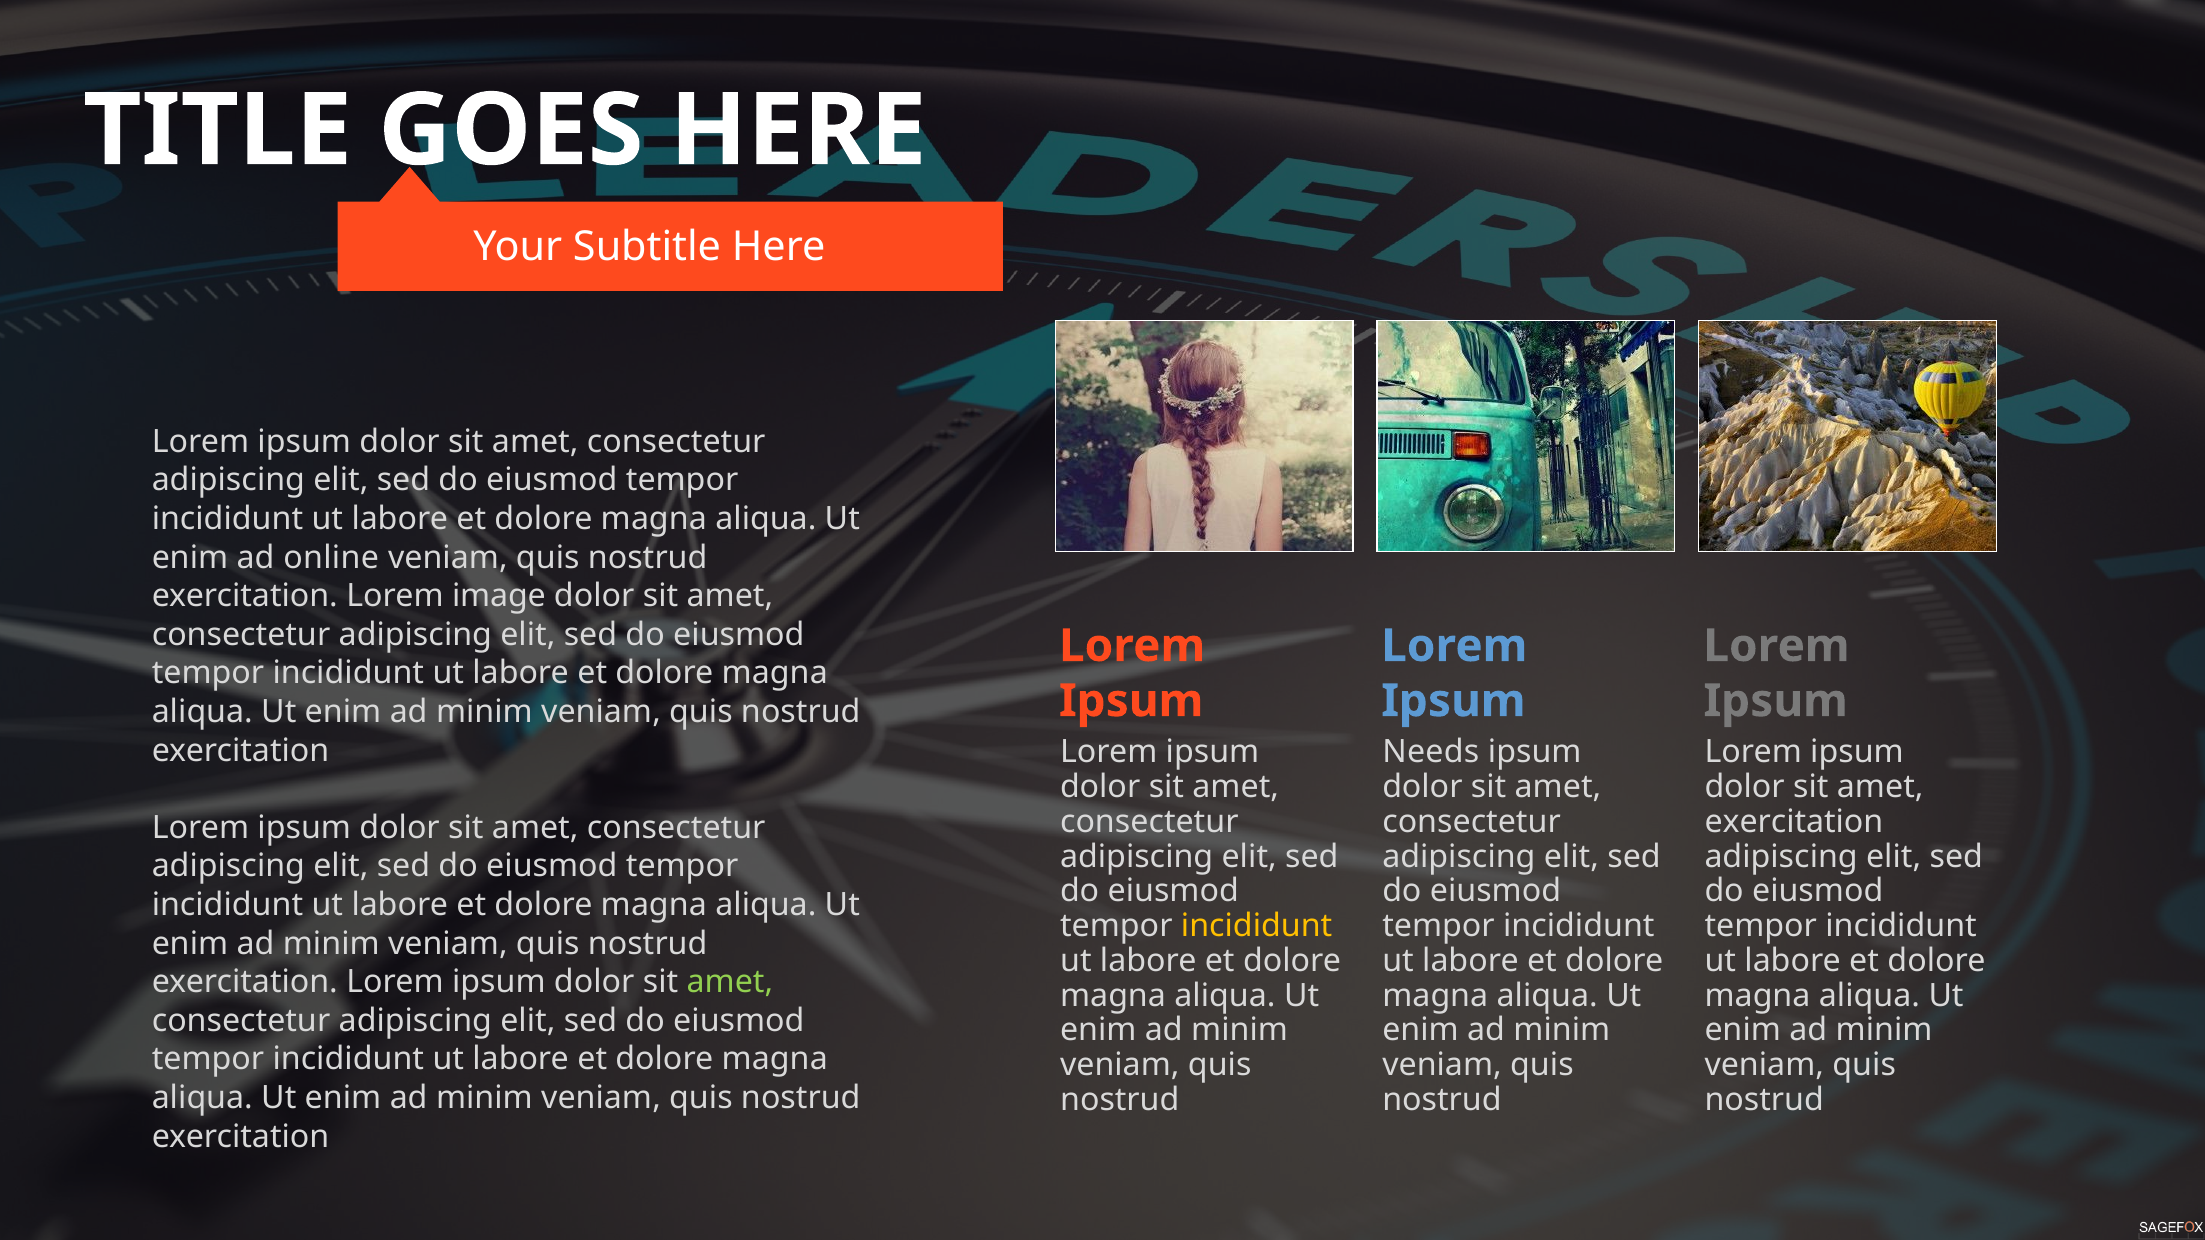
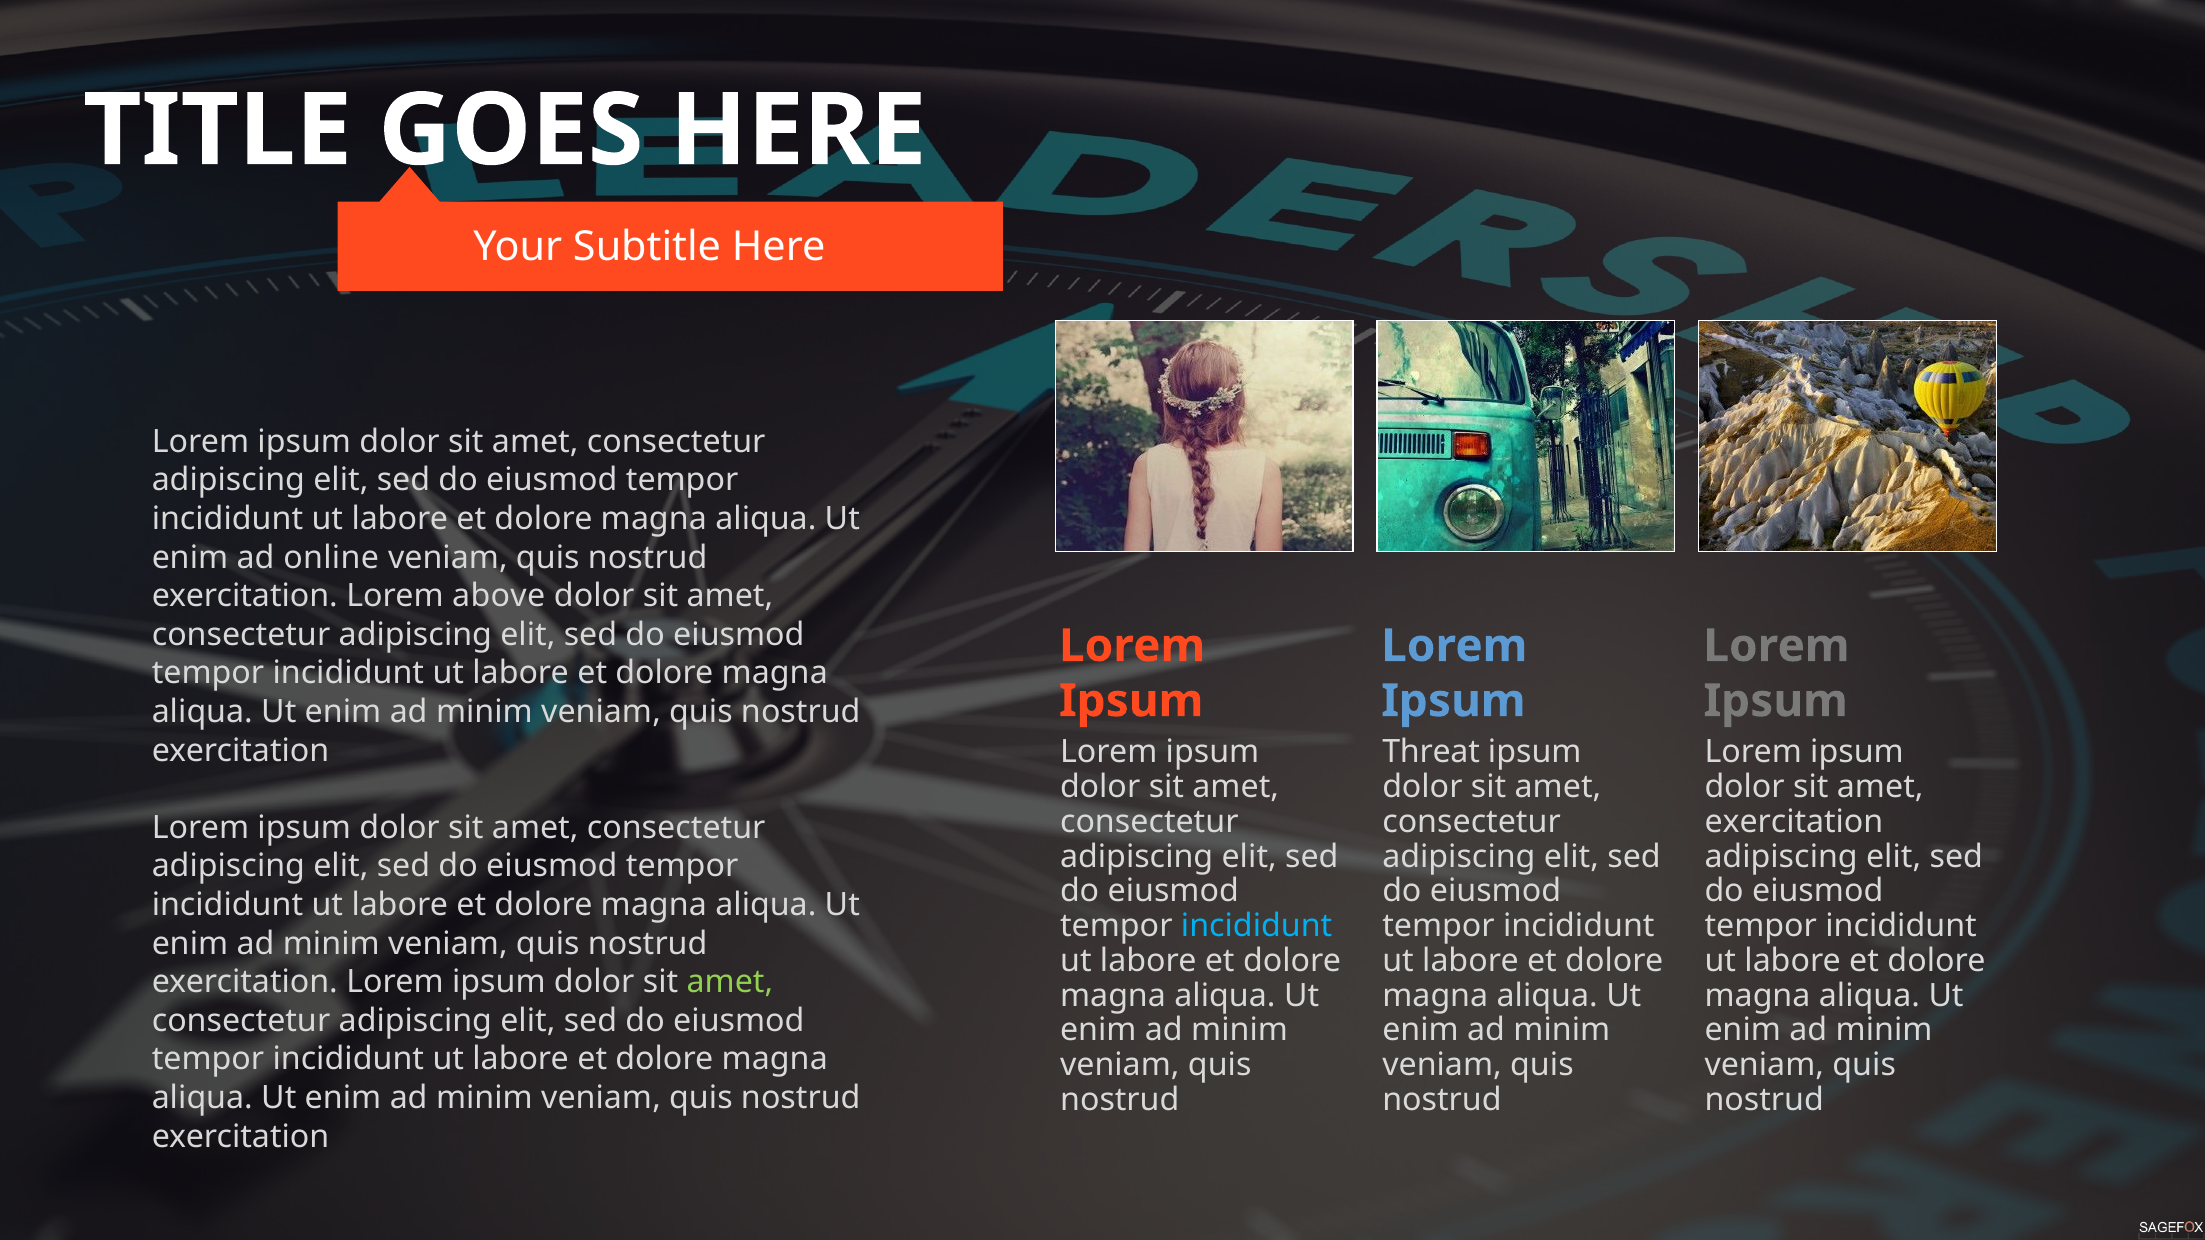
image: image -> above
Needs: Needs -> Threat
incididunt at (1257, 926) colour: yellow -> light blue
